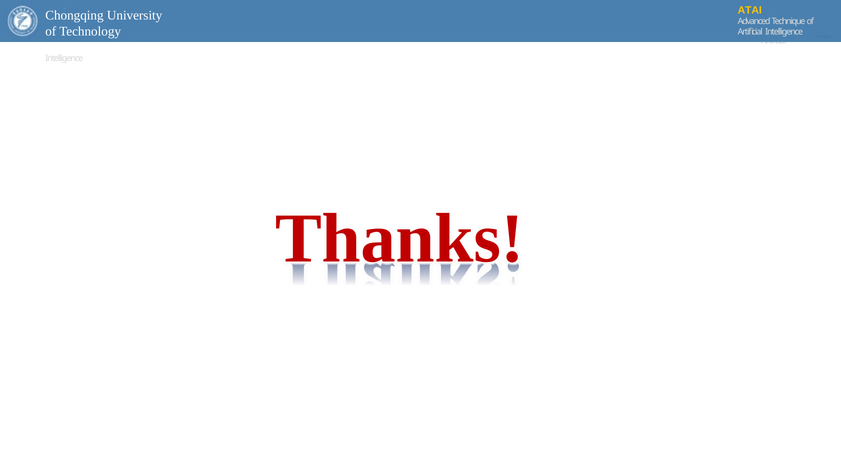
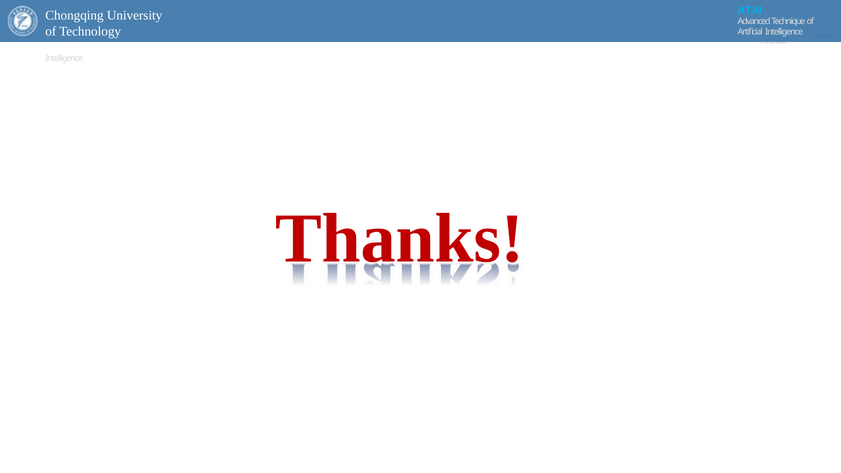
ATAI at (750, 10) colour: yellow -> light blue
